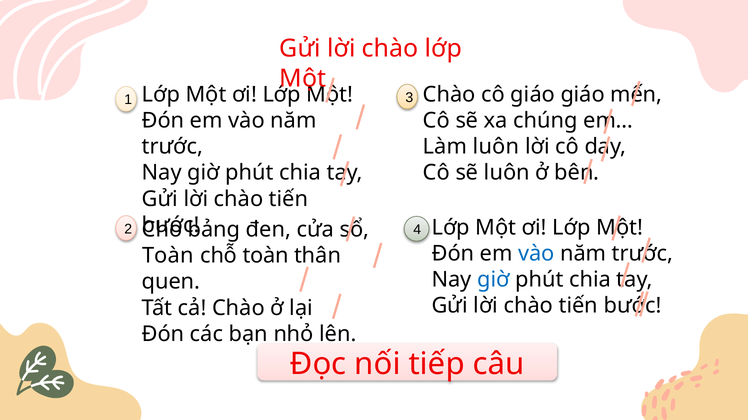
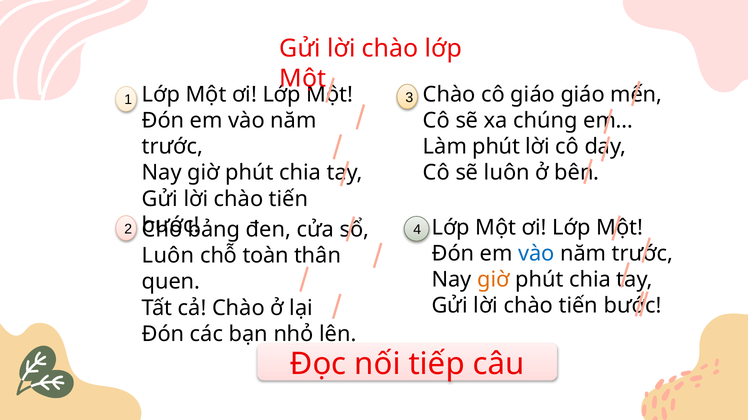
Làm luôn: luôn -> phút
Toàn at (168, 256): Toàn -> Luôn
giờ at (493, 280) colour: blue -> orange
